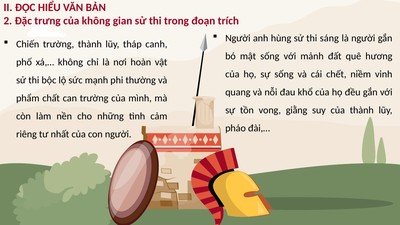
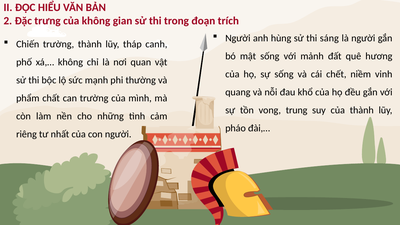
hoàn: hoàn -> quan
giằng: giằng -> trung
